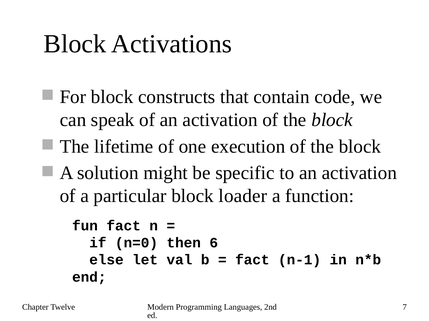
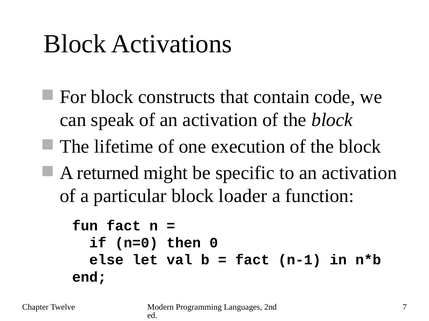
solution: solution -> returned
6: 6 -> 0
